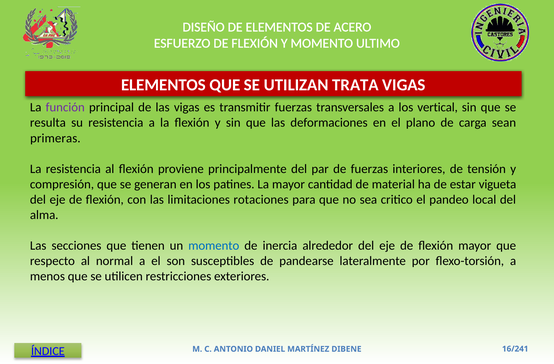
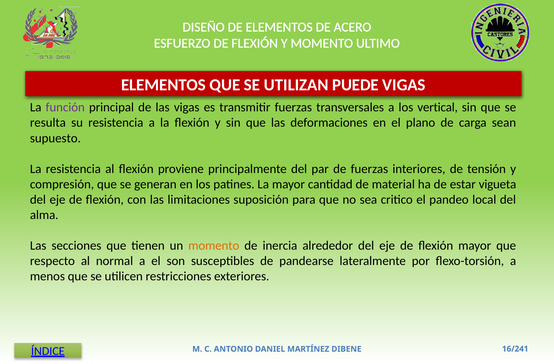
TRATA: TRATA -> PUEDE
primeras: primeras -> supuesto
rotaciones: rotaciones -> suposición
momento at (214, 246) colour: blue -> orange
